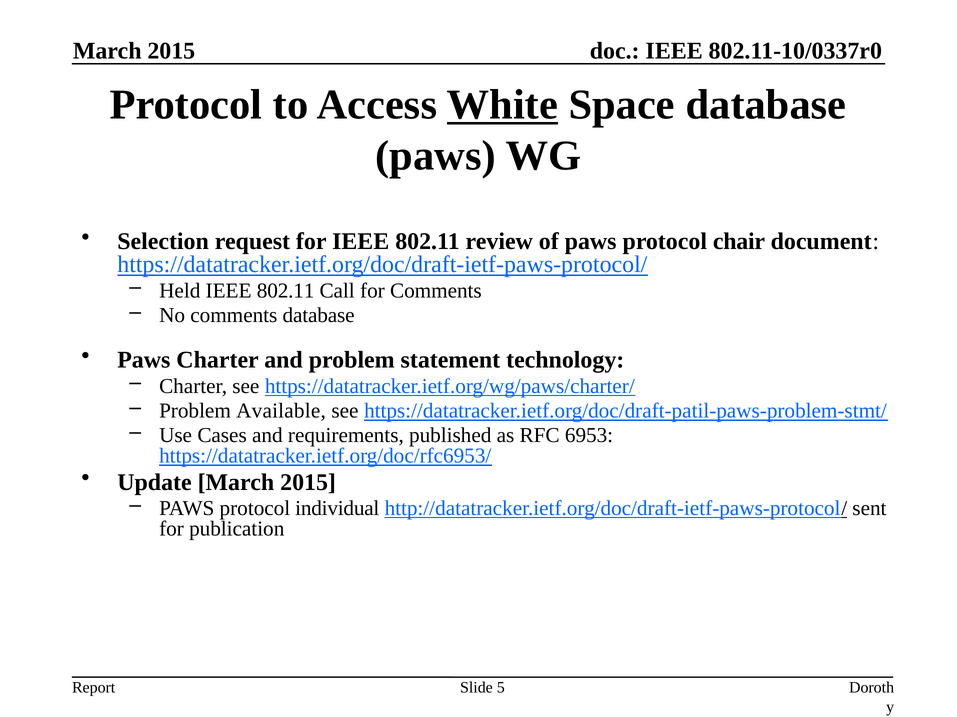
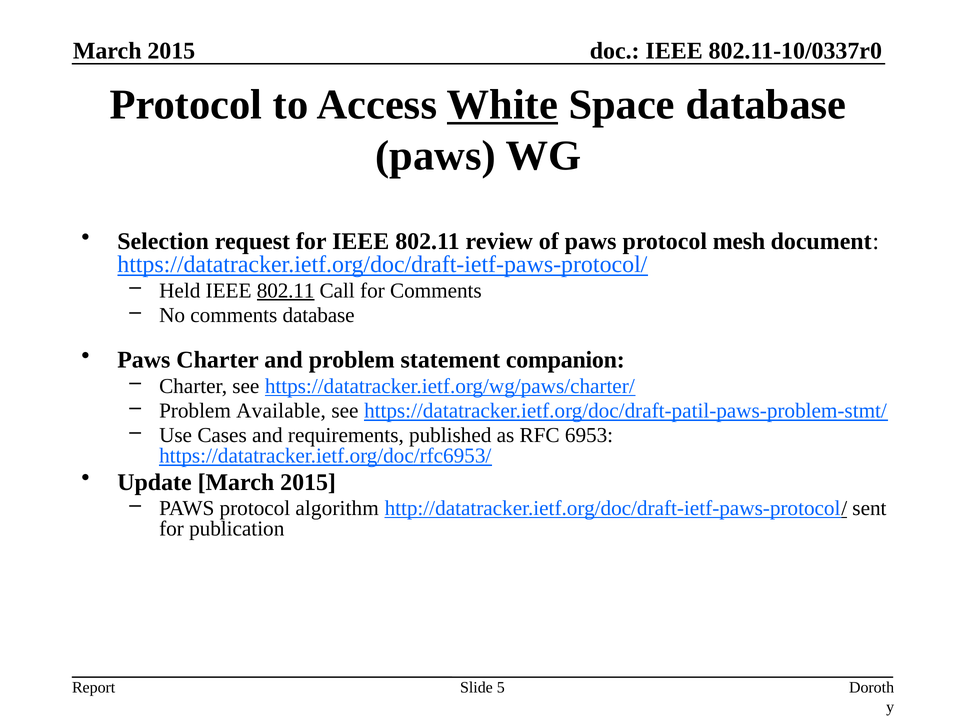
chair: chair -> mesh
802.11 at (286, 291) underline: none -> present
technology: technology -> companion
individual: individual -> algorithm
